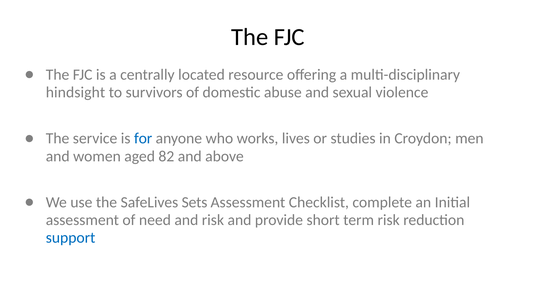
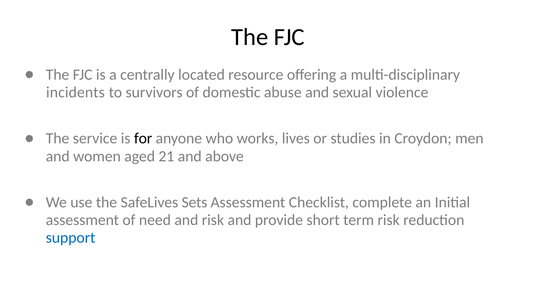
hindsight: hindsight -> incidents
for colour: blue -> black
82: 82 -> 21
